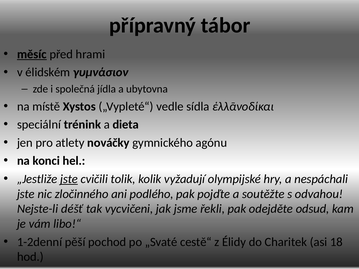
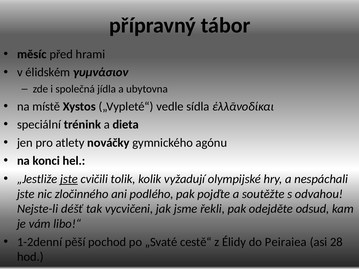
měsíc underline: present -> none
Charitek: Charitek -> Peiraiea
18: 18 -> 28
